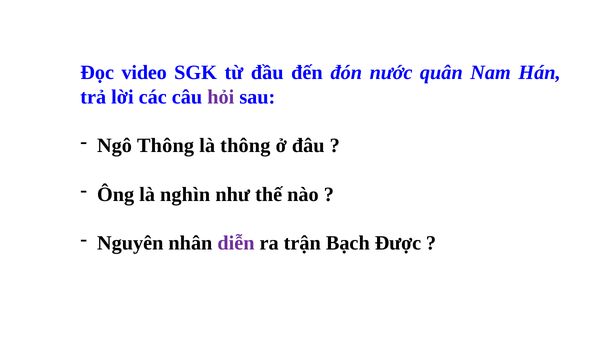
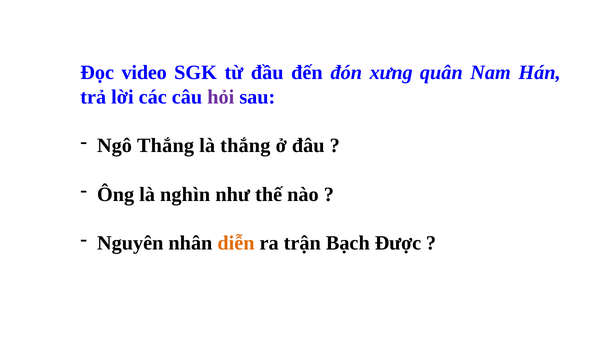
nước: nước -> xưng
Ngô Thông: Thông -> Thắng
là thông: thông -> thắng
diễn colour: purple -> orange
